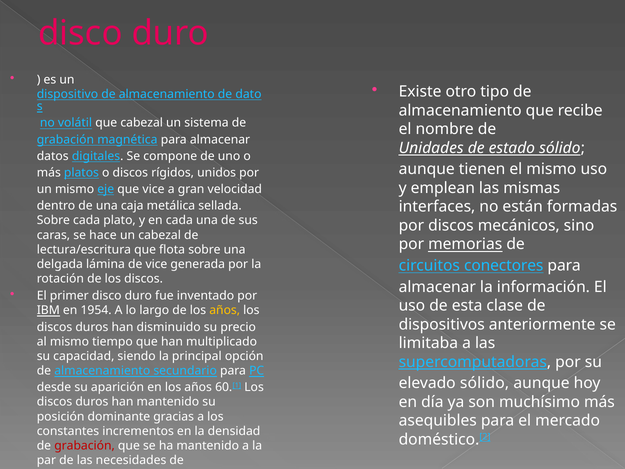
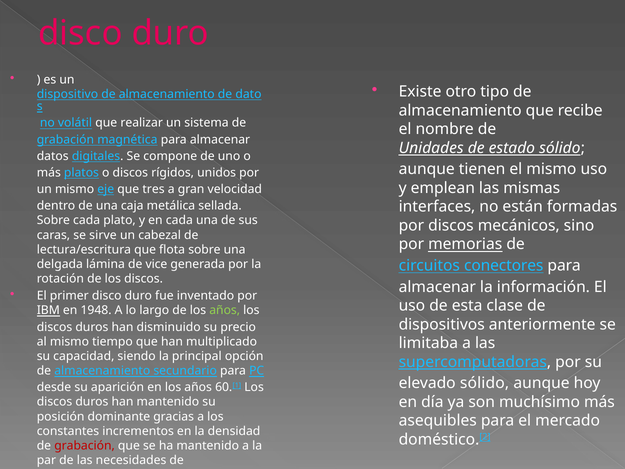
que cabezal: cabezal -> realizar
que vice: vice -> tres
hace: hace -> sirve
1954: 1954 -> 1948
años at (225, 310) colour: yellow -> light green
